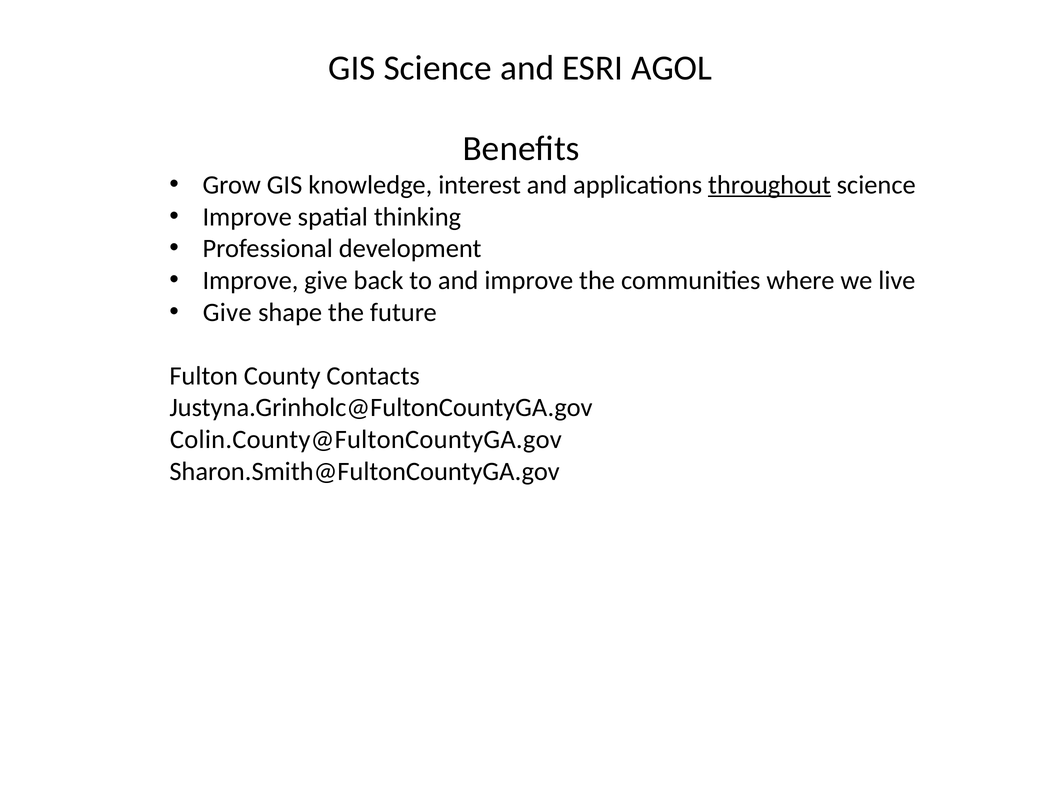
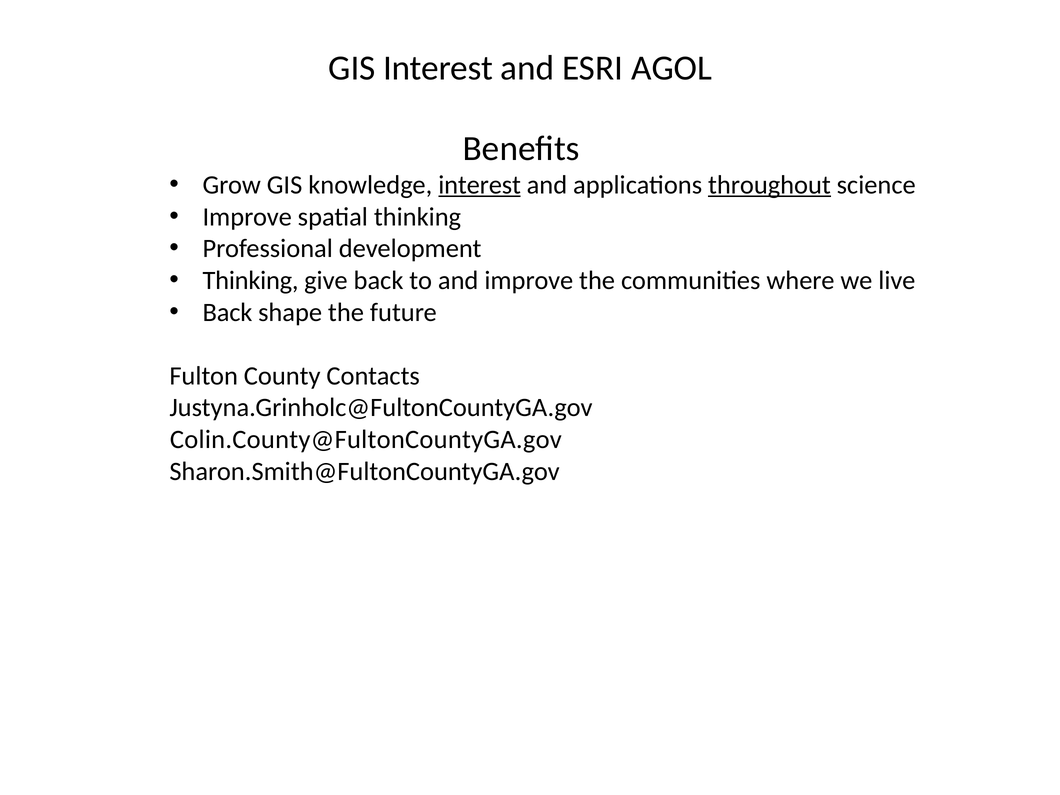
GIS Science: Science -> Interest
interest at (480, 185) underline: none -> present
Improve at (250, 280): Improve -> Thinking
Give at (227, 312): Give -> Back
